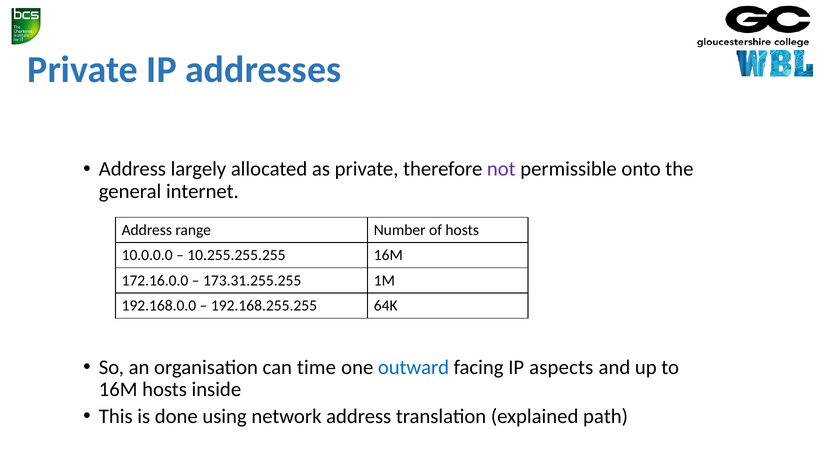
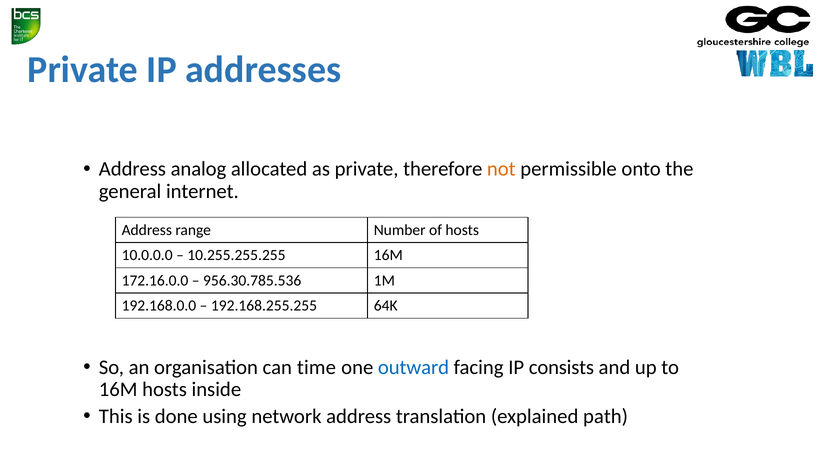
largely: largely -> analog
not colour: purple -> orange
173.31.255.255: 173.31.255.255 -> 956.30.785.536
aspects: aspects -> consists
